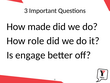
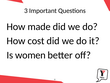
role: role -> cost
engage: engage -> women
